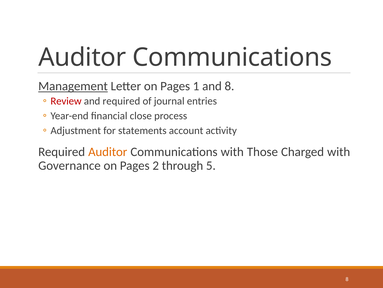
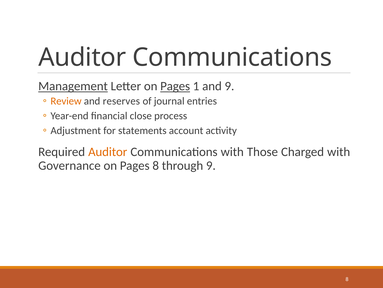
Pages at (175, 86) underline: none -> present
and 8: 8 -> 9
Review colour: red -> orange
and required: required -> reserves
Pages 2: 2 -> 8
through 5: 5 -> 9
